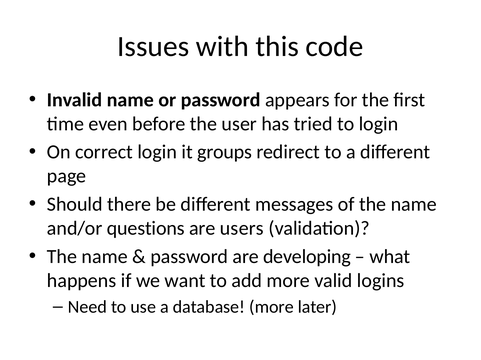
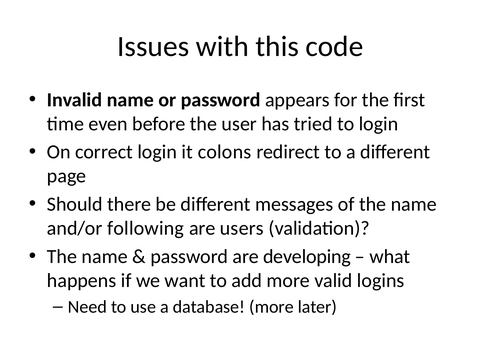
groups: groups -> colons
questions: questions -> following
